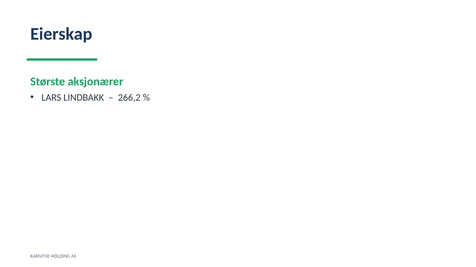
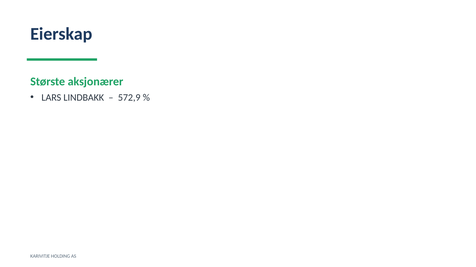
266,2: 266,2 -> 572,9
